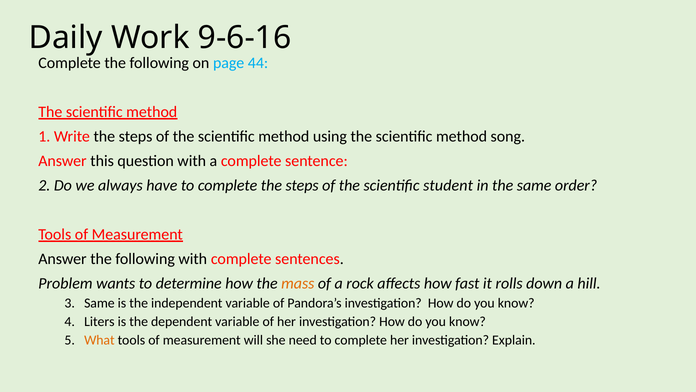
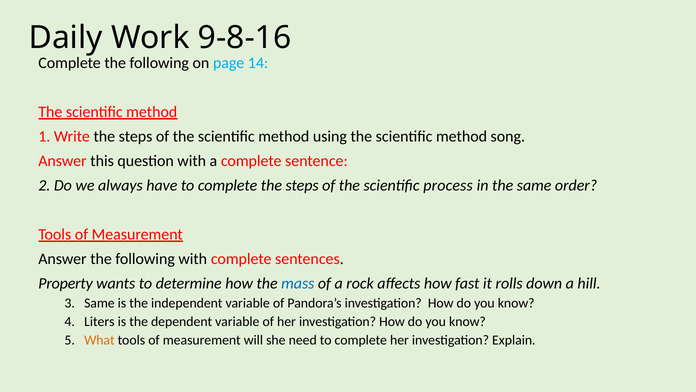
9-6-16: 9-6-16 -> 9-8-16
44: 44 -> 14
student: student -> process
Problem: Problem -> Property
mass colour: orange -> blue
